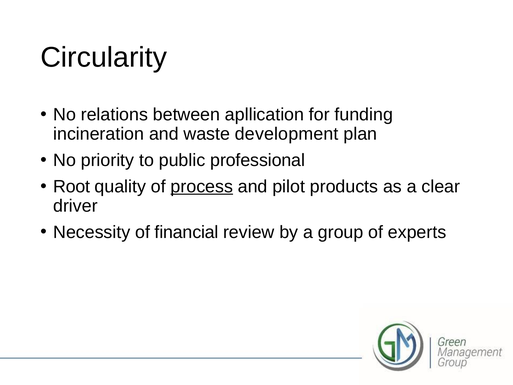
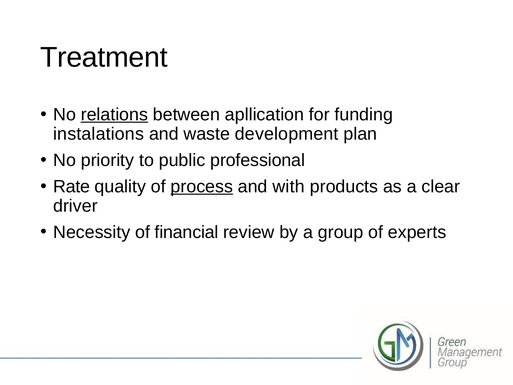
Circularity: Circularity -> Treatment
relations underline: none -> present
incineration: incineration -> instalations
Root: Root -> Rate
pilot: pilot -> with
